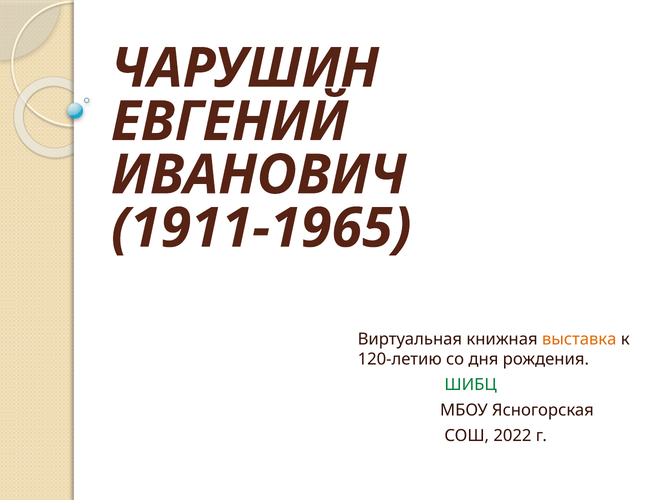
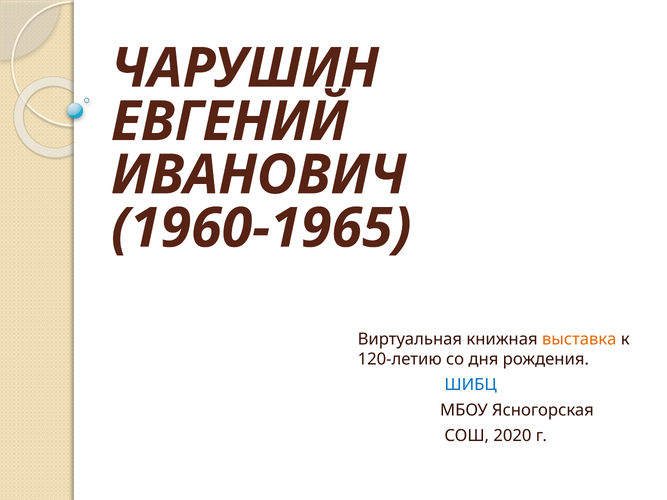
1911-1965: 1911-1965 -> 1960-1965
ШИБЦ colour: green -> blue
2022: 2022 -> 2020
